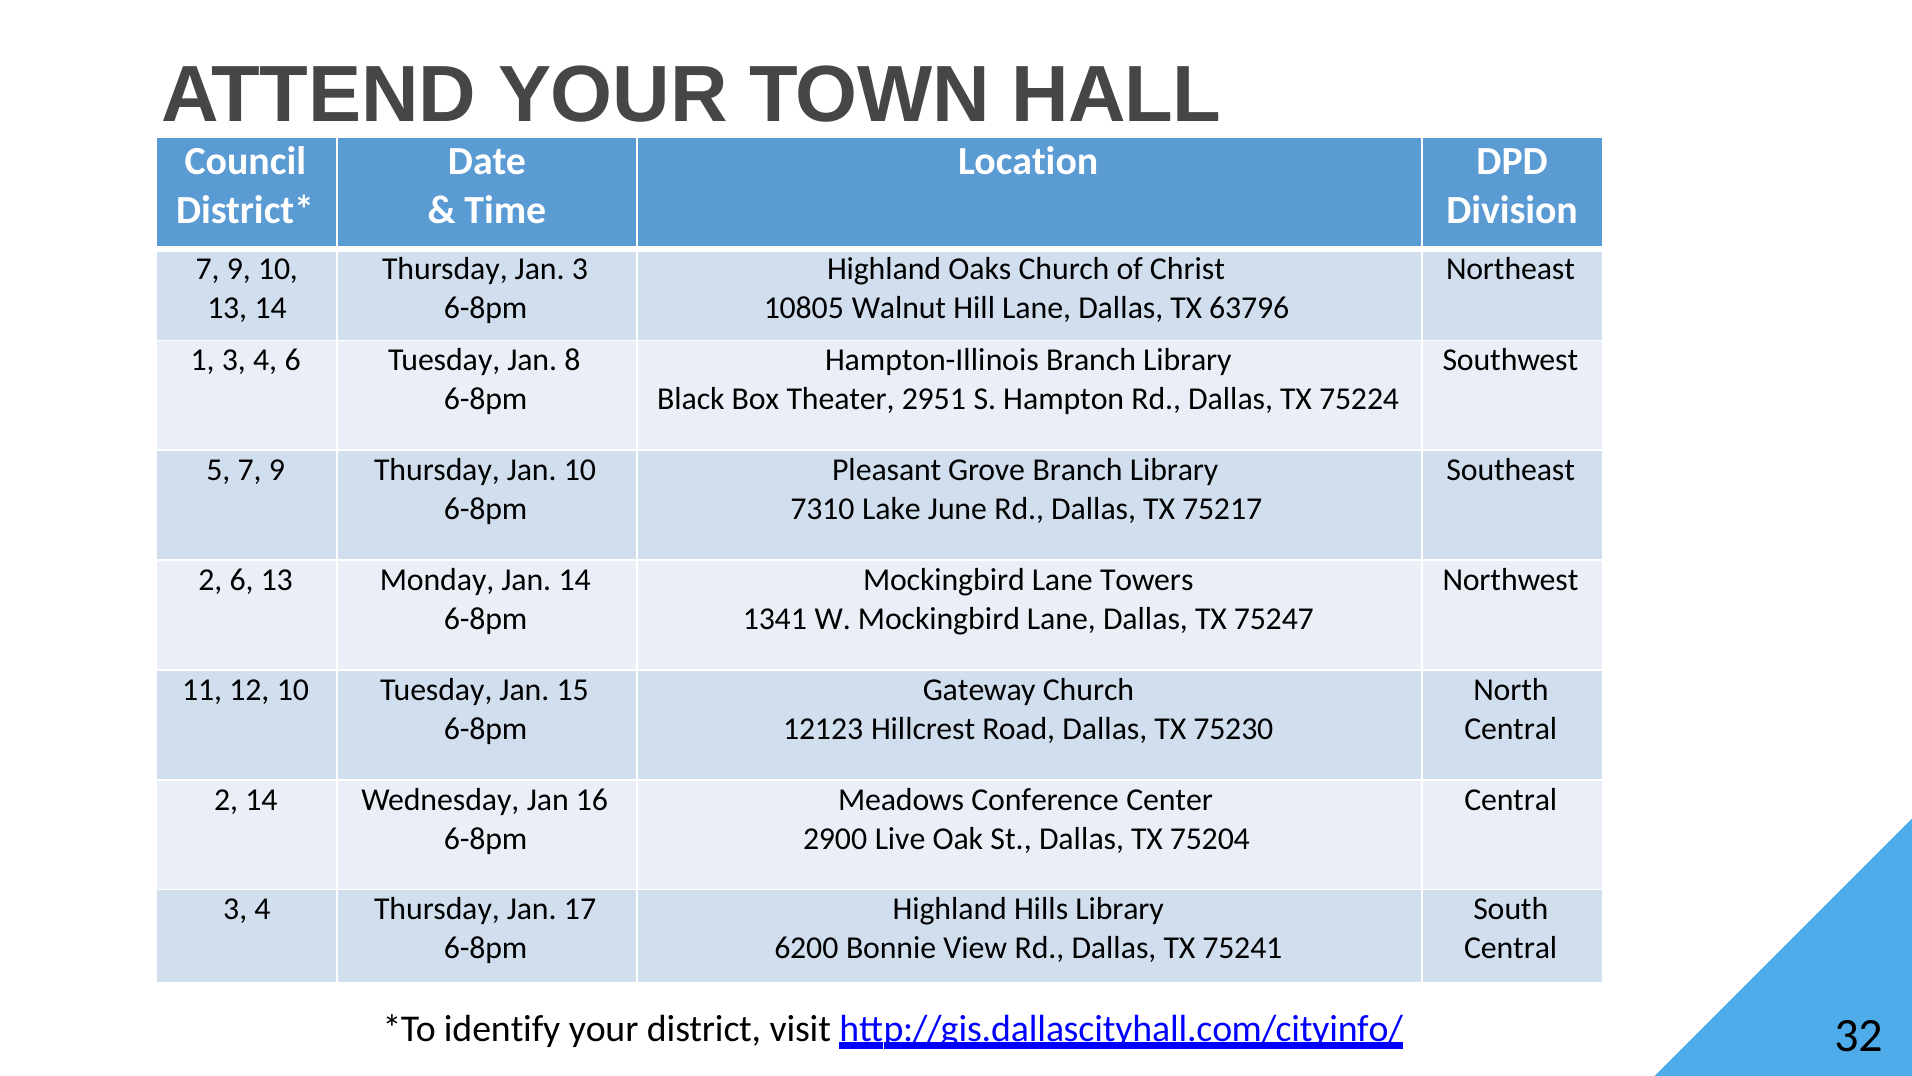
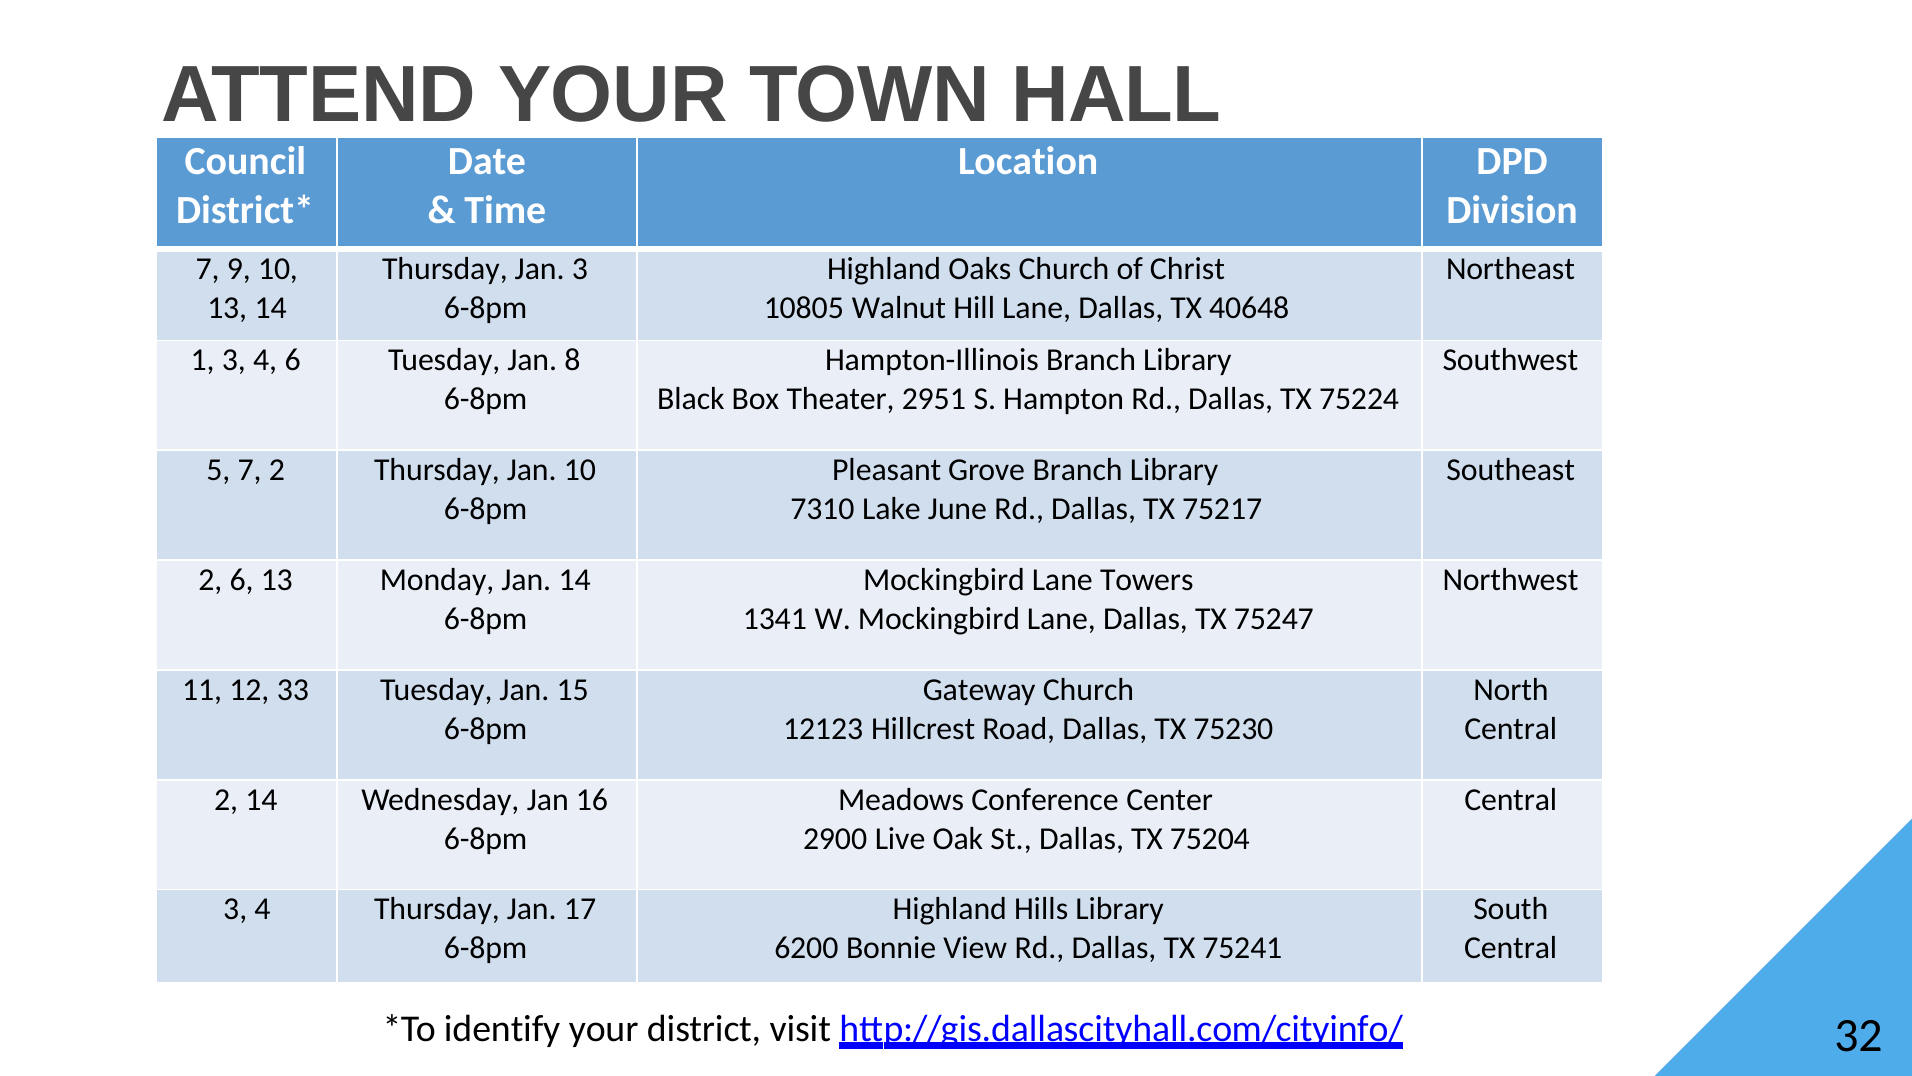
63796: 63796 -> 40648
5 7 9: 9 -> 2
12 10: 10 -> 33
